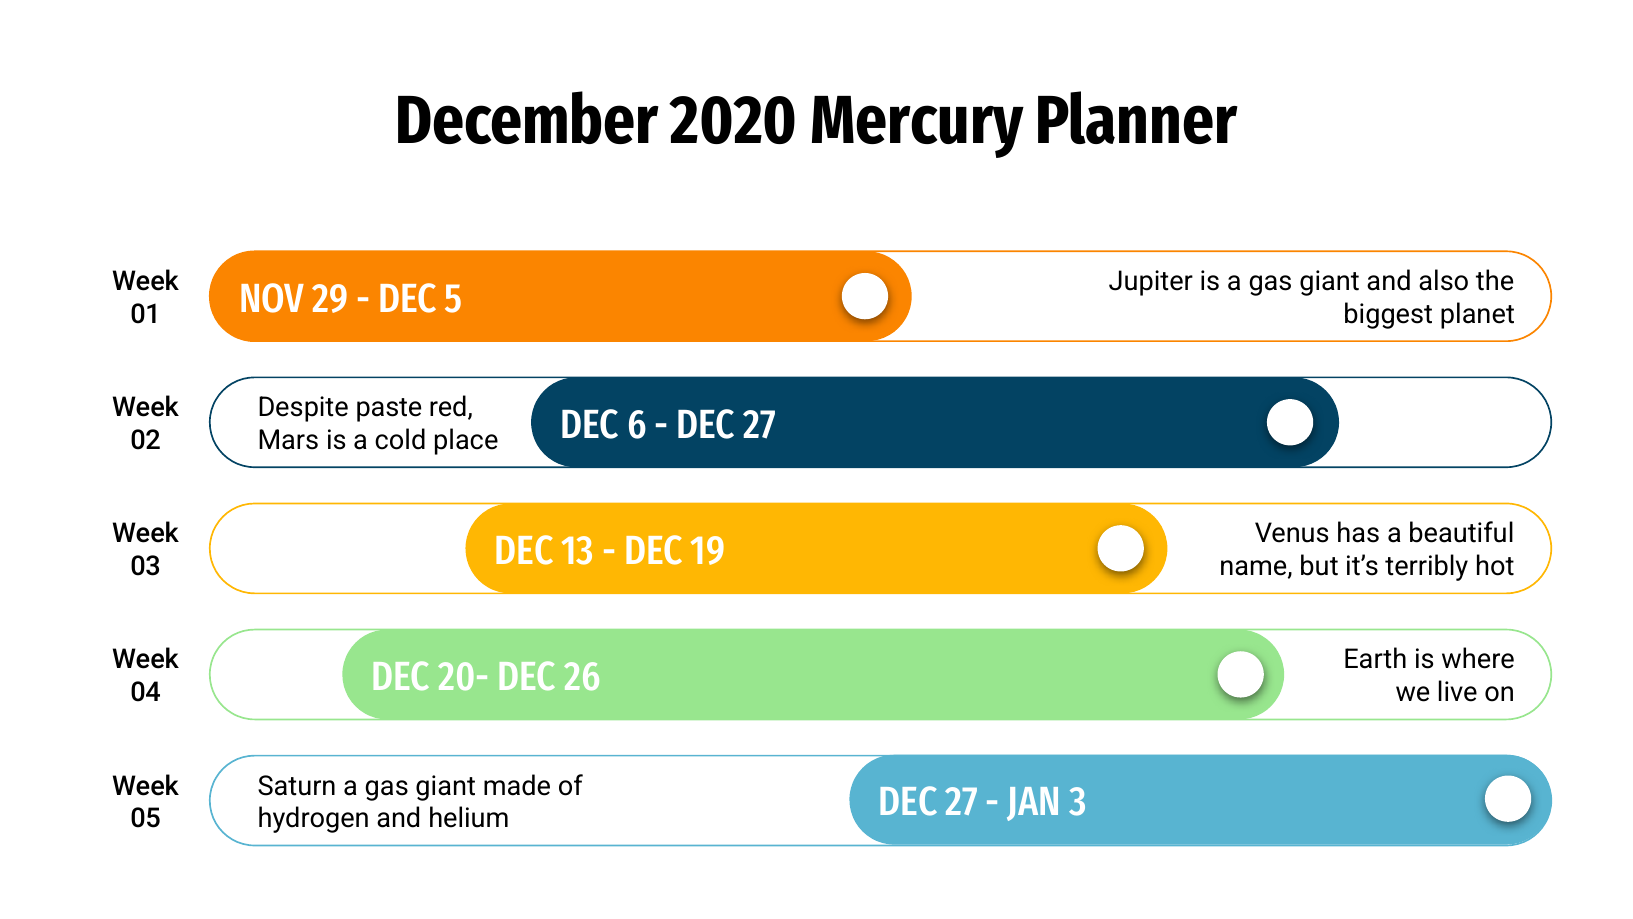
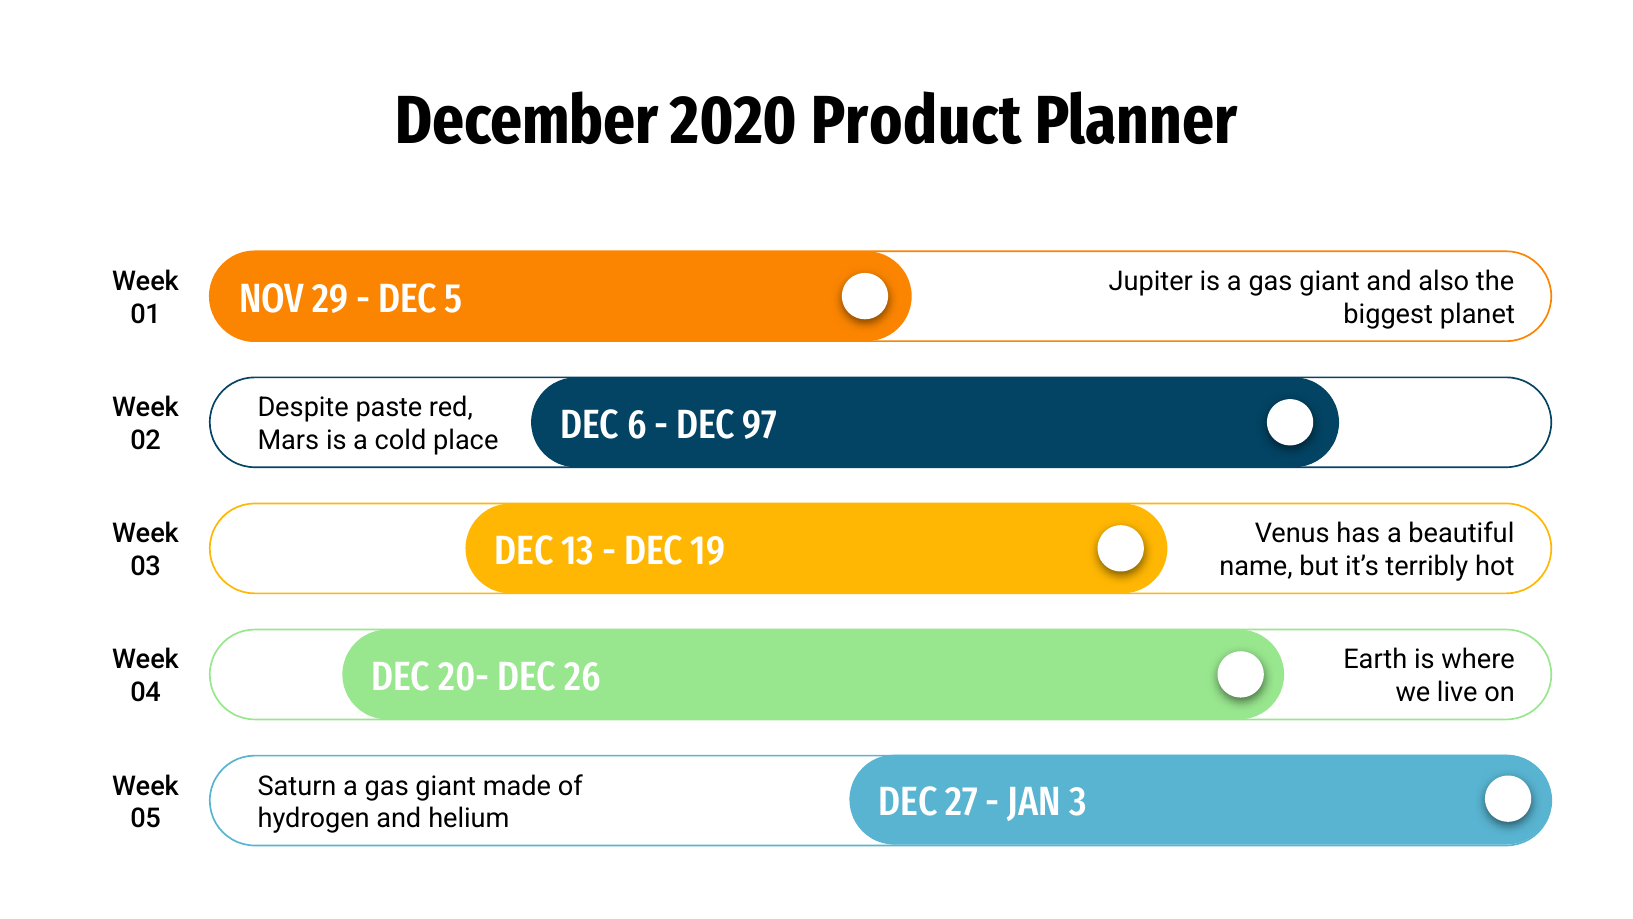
Mercury: Mercury -> Product
27 at (759, 425): 27 -> 97
